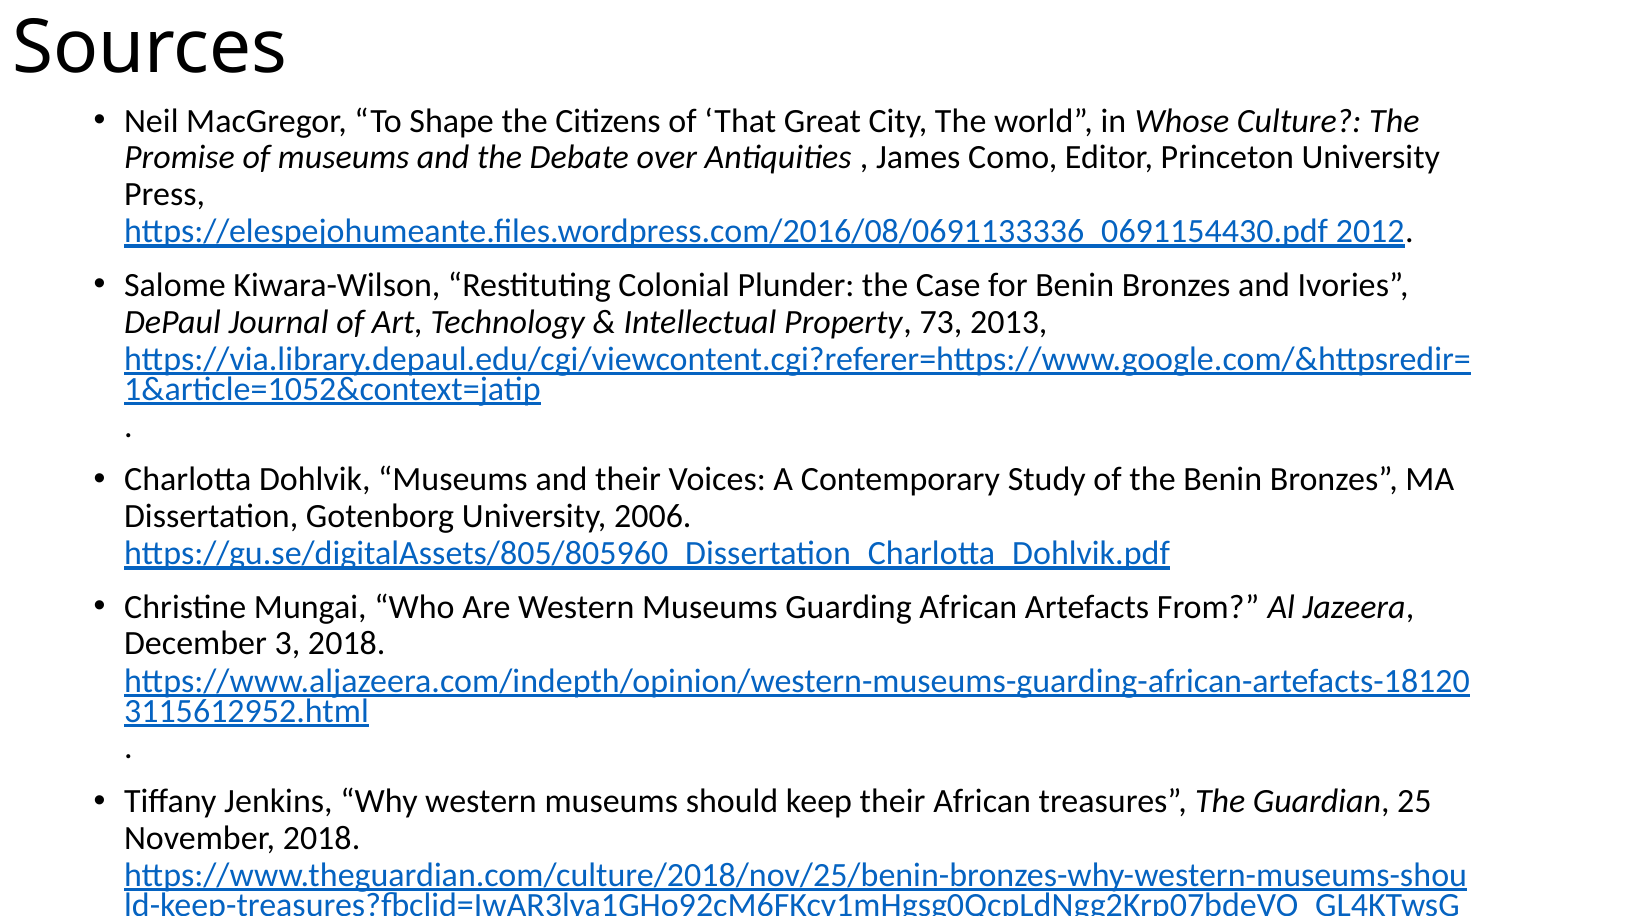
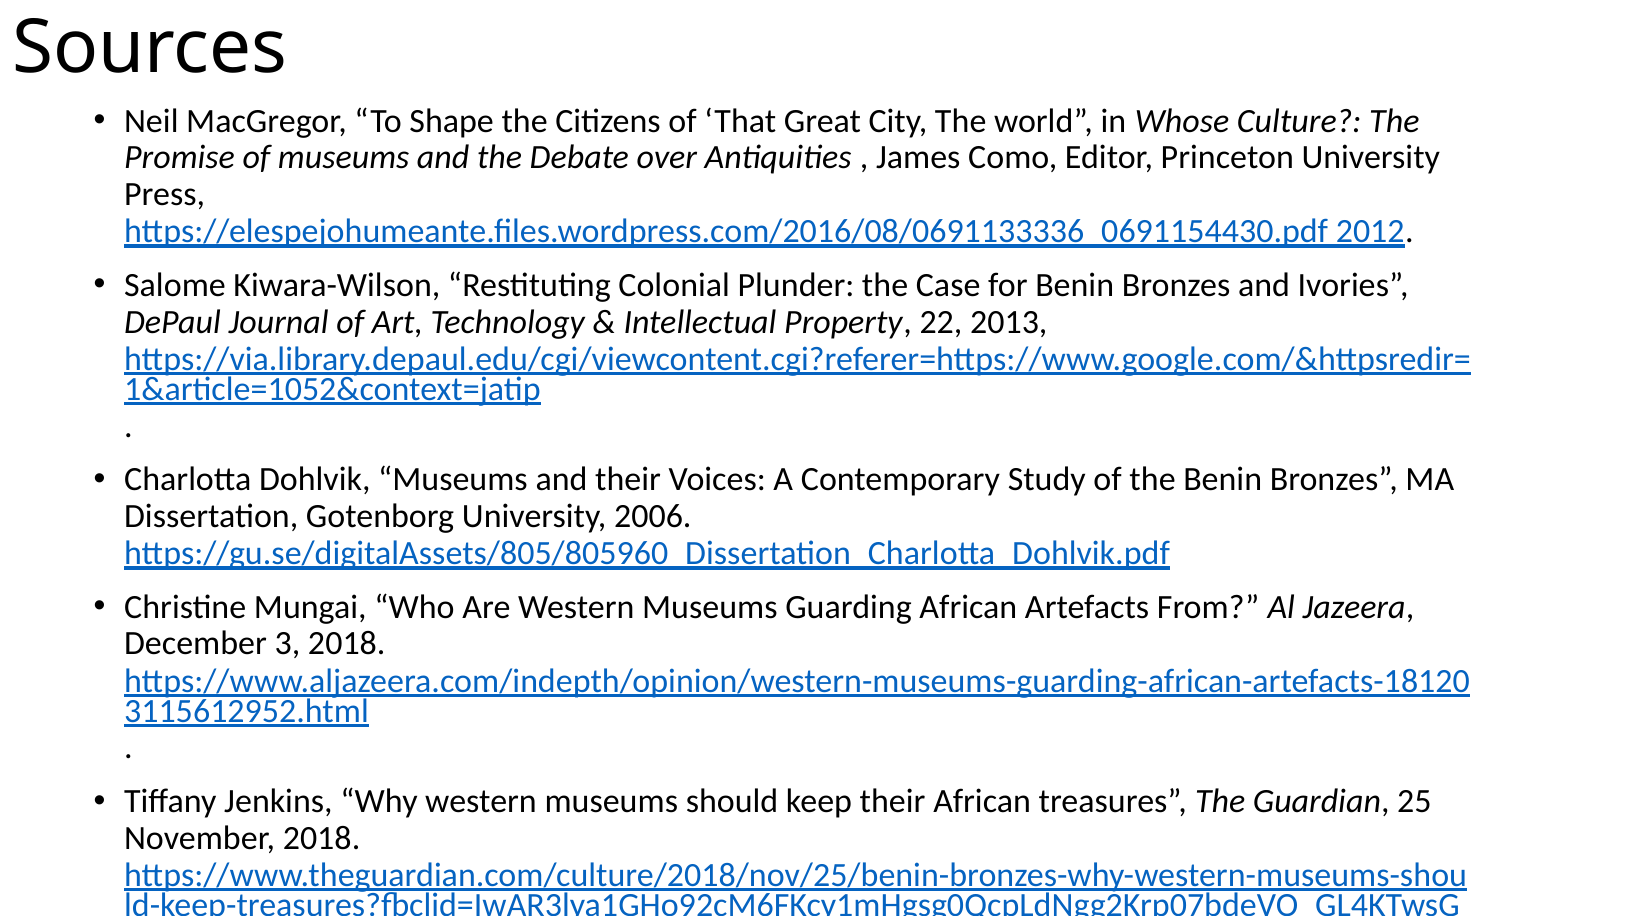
73: 73 -> 22
